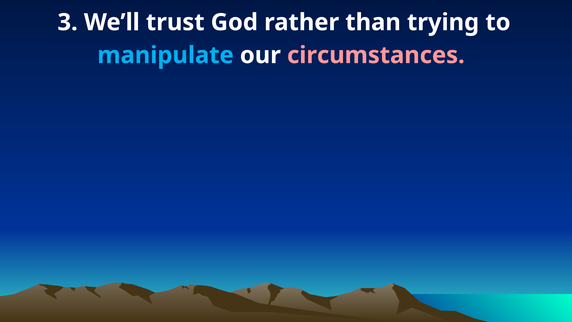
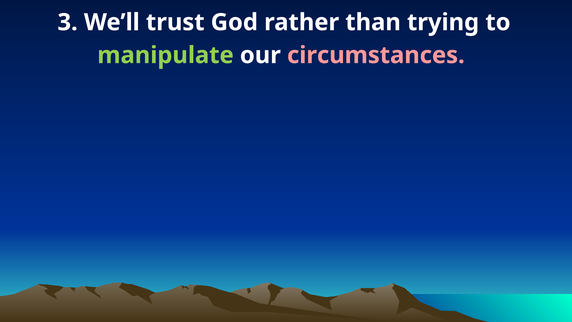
manipulate colour: light blue -> light green
